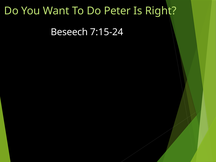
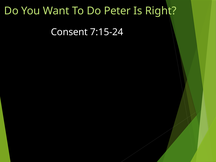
Beseech: Beseech -> Consent
